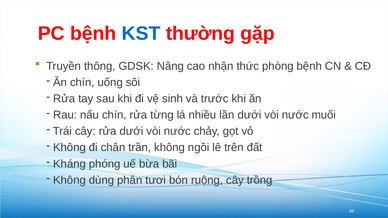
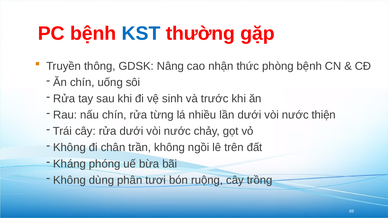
muối: muối -> thiện
